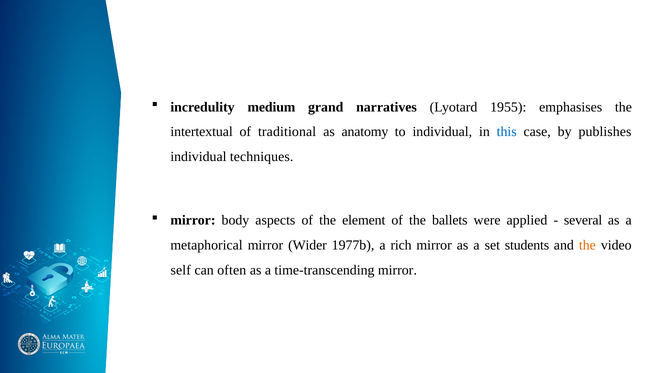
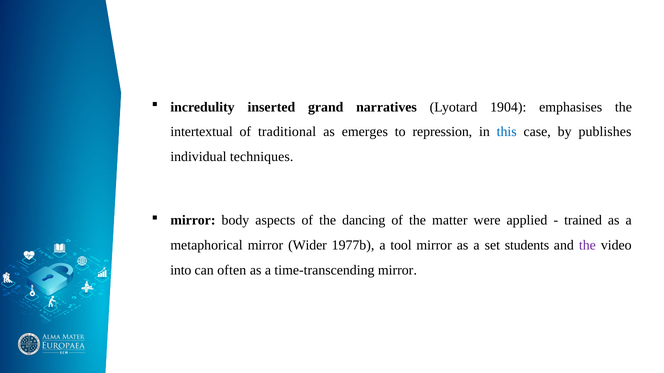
medium: medium -> inserted
1955: 1955 -> 1904
anatomy: anatomy -> emerges
to individual: individual -> repression
element: element -> dancing
ballets: ballets -> matter
several: several -> trained
rich: rich -> tool
the at (587, 246) colour: orange -> purple
self: self -> into
